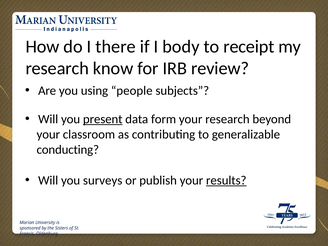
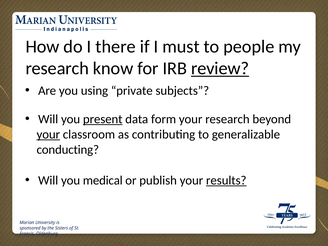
body: body -> must
receipt: receipt -> people
review underline: none -> present
people: people -> private
your at (48, 134) underline: none -> present
surveys: surveys -> medical
